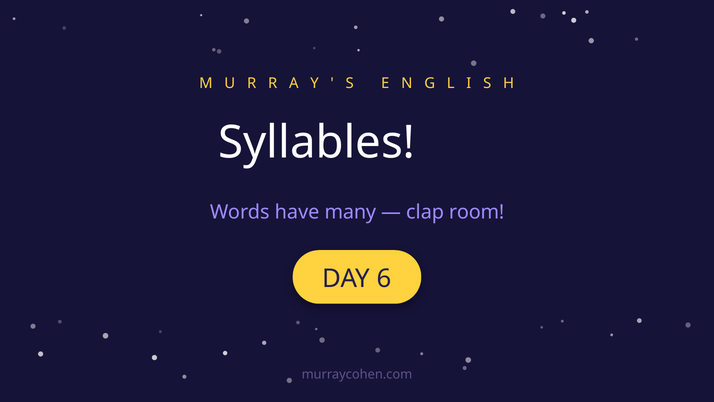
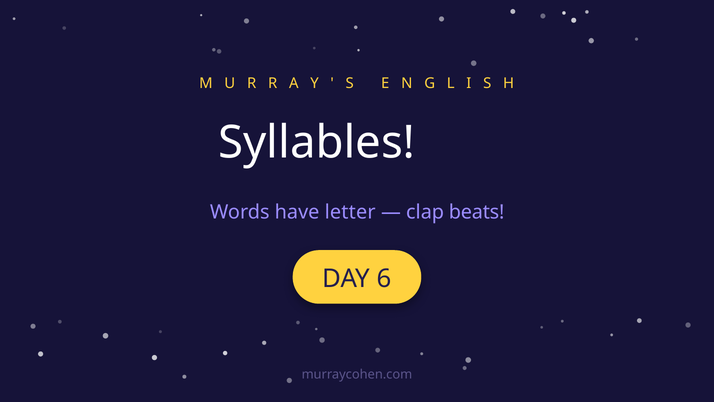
many: many -> letter
room: room -> beats
